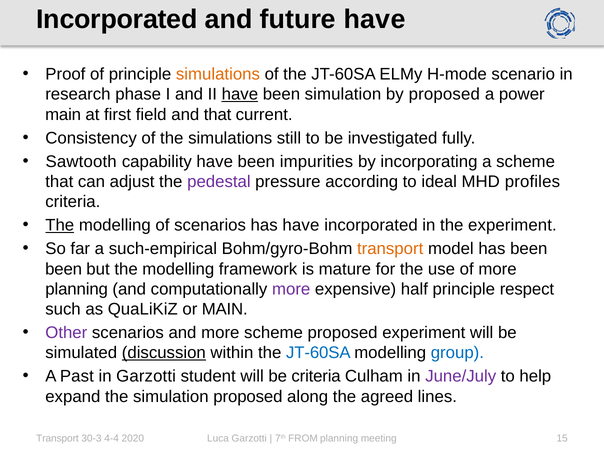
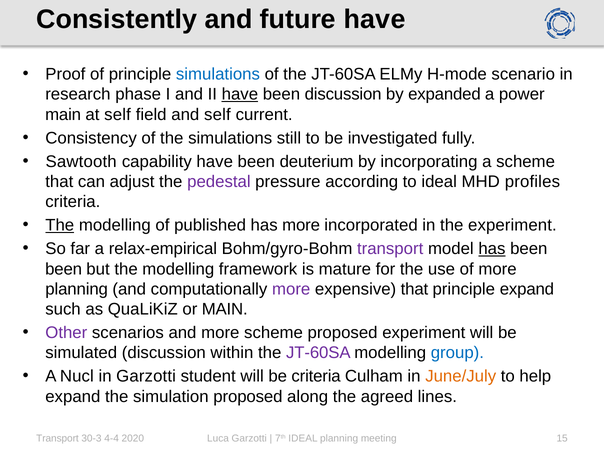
Incorporated at (117, 19): Incorporated -> Consistently
simulations at (218, 74) colour: orange -> blue
been simulation: simulation -> discussion
by proposed: proposed -> expanded
at first: first -> self
and that: that -> self
impurities: impurities -> deuterium
of scenarios: scenarios -> published
has have: have -> more
such-empirical: such-empirical -> relax-empirical
transport at (390, 249) colour: orange -> purple
has at (492, 249) underline: none -> present
expensive half: half -> that
principle respect: respect -> expand
discussion at (164, 353) underline: present -> none
JT-60SA at (318, 353) colour: blue -> purple
Past: Past -> Nucl
June/July colour: purple -> orange
7th FROM: FROM -> IDEAL
